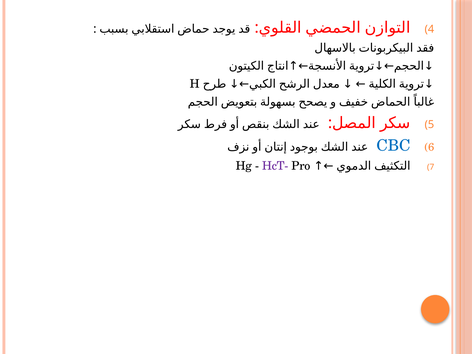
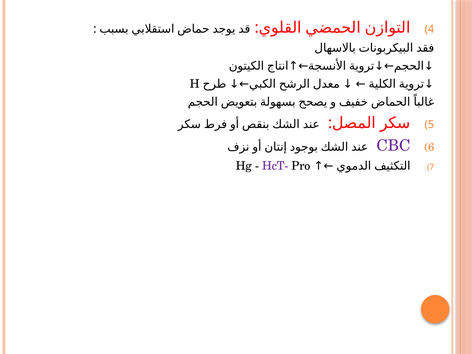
CBC colour: blue -> purple
